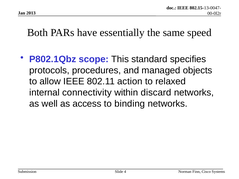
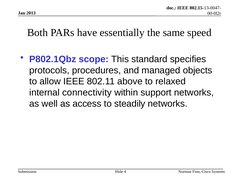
action: action -> above
discard: discard -> support
binding: binding -> steadily
